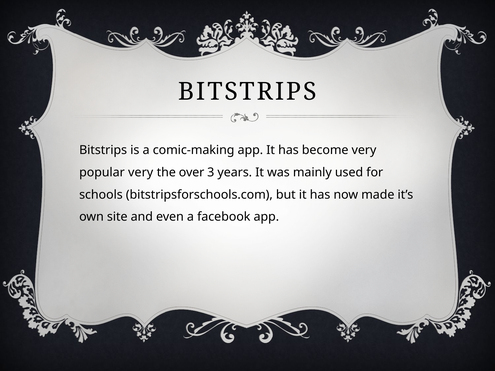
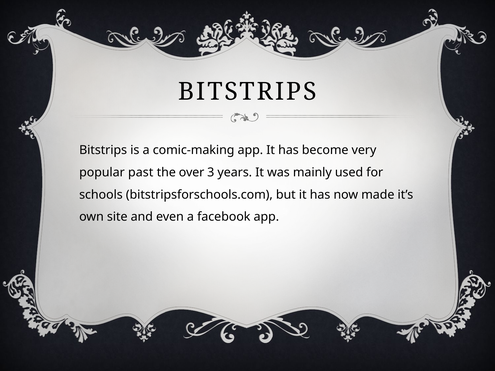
popular very: very -> past
